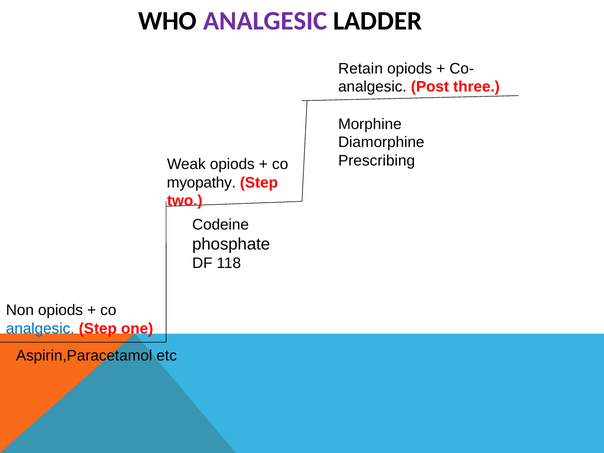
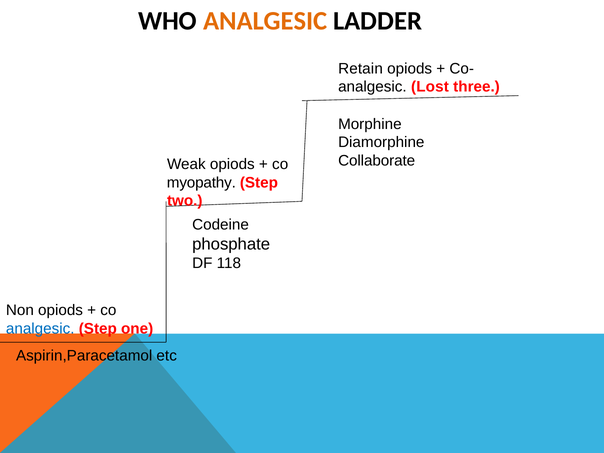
ANALGESIC at (265, 21) colour: purple -> orange
Post: Post -> Lost
Prescribing: Prescribing -> Collaborate
